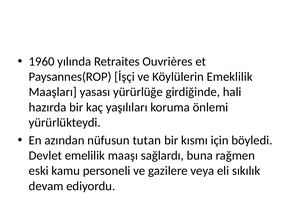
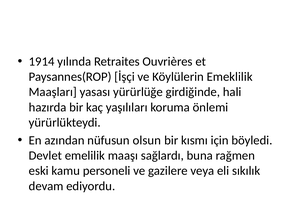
1960: 1960 -> 1914
tutan: tutan -> olsun
